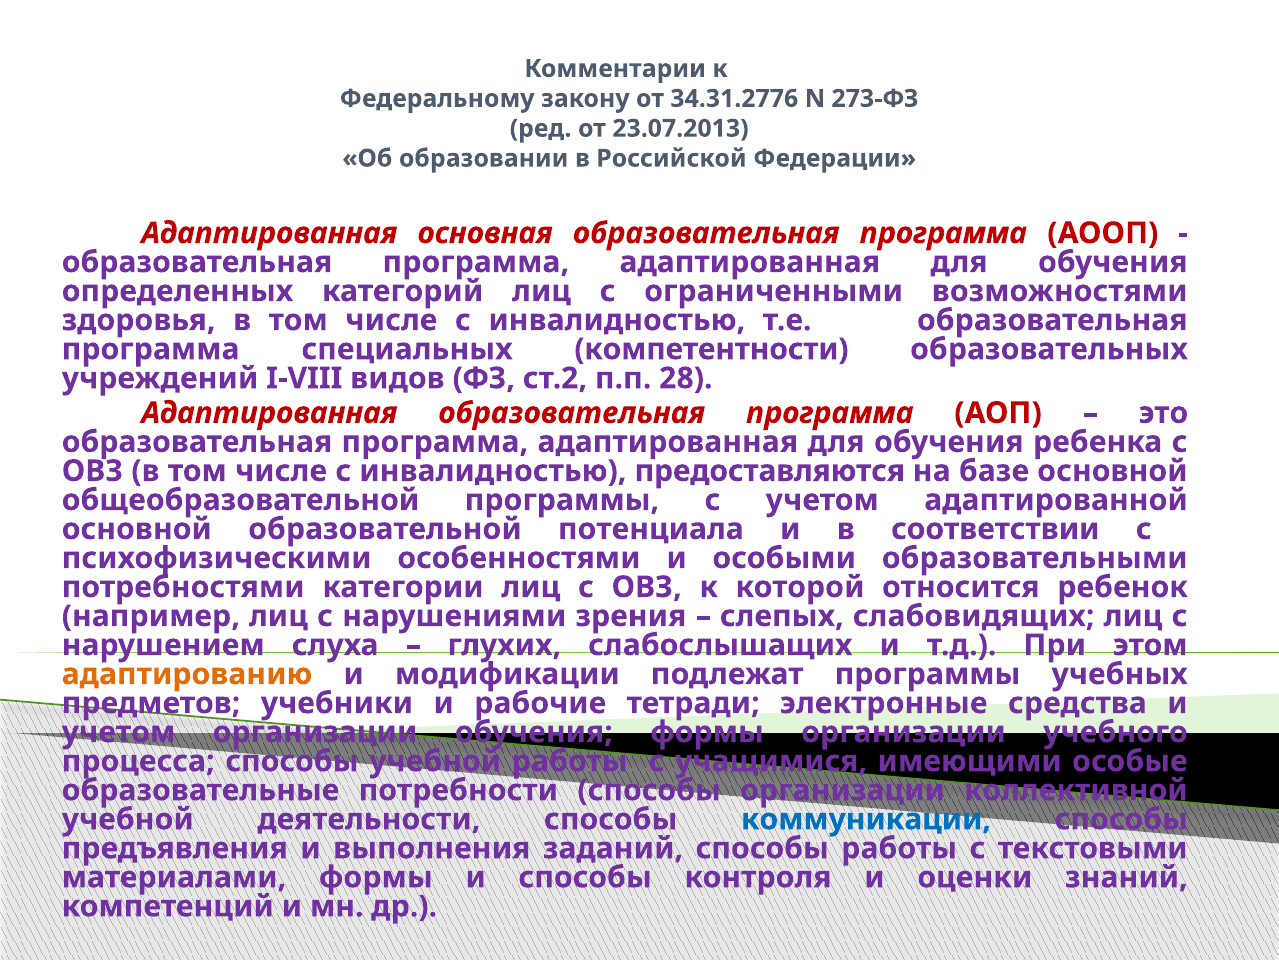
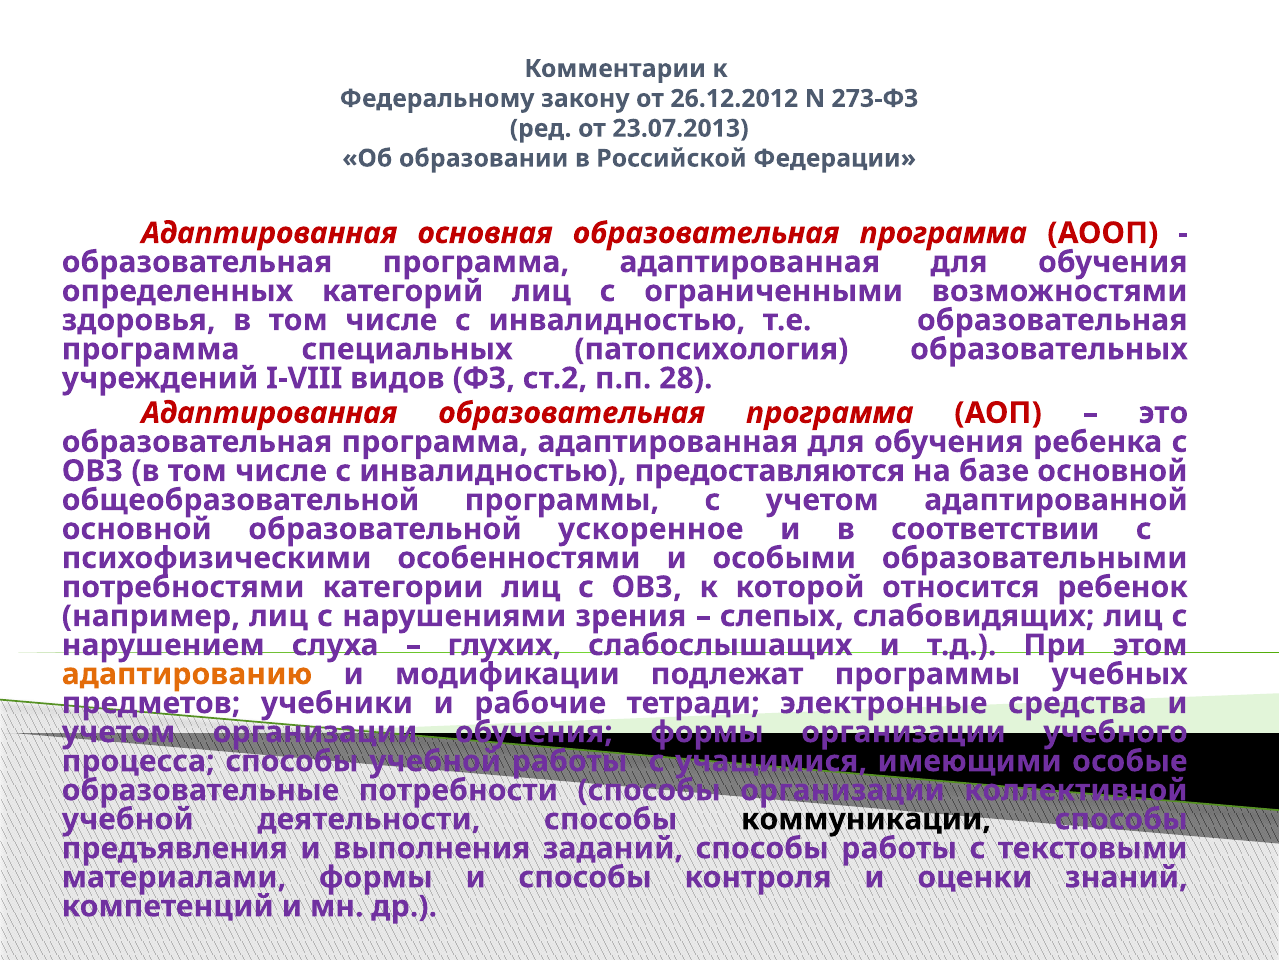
34.31.2776: 34.31.2776 -> 26.12.2012
компетентности: компетентности -> патопсихология
потенциала: потенциала -> ускоренное
коммуникации colour: blue -> black
